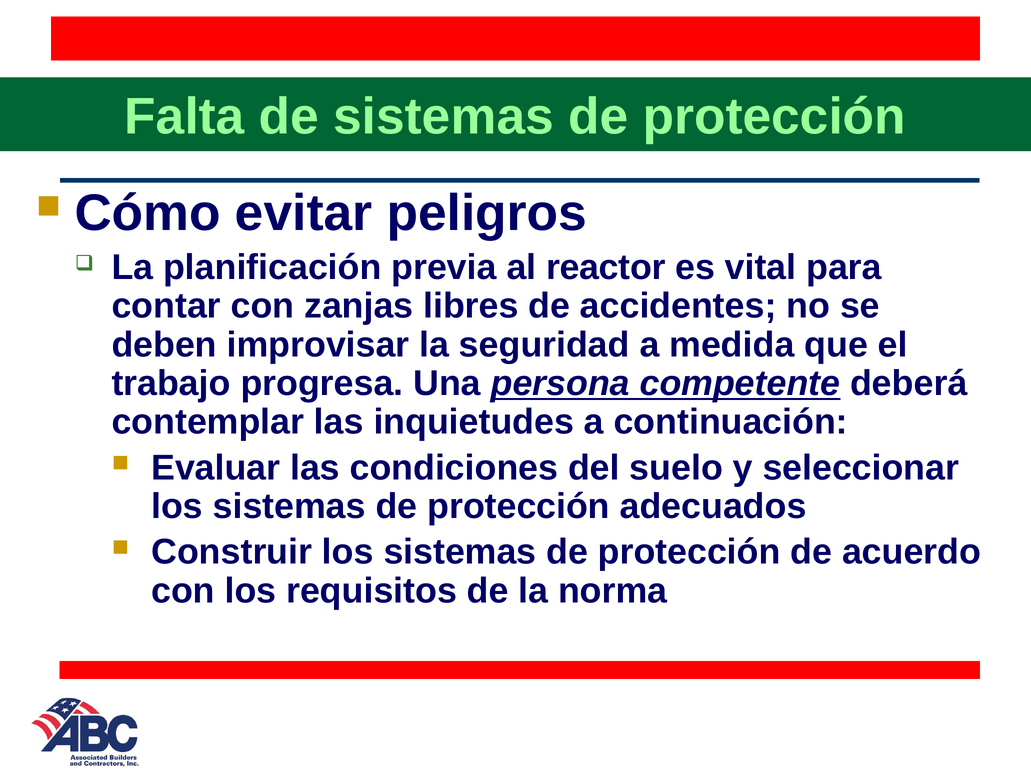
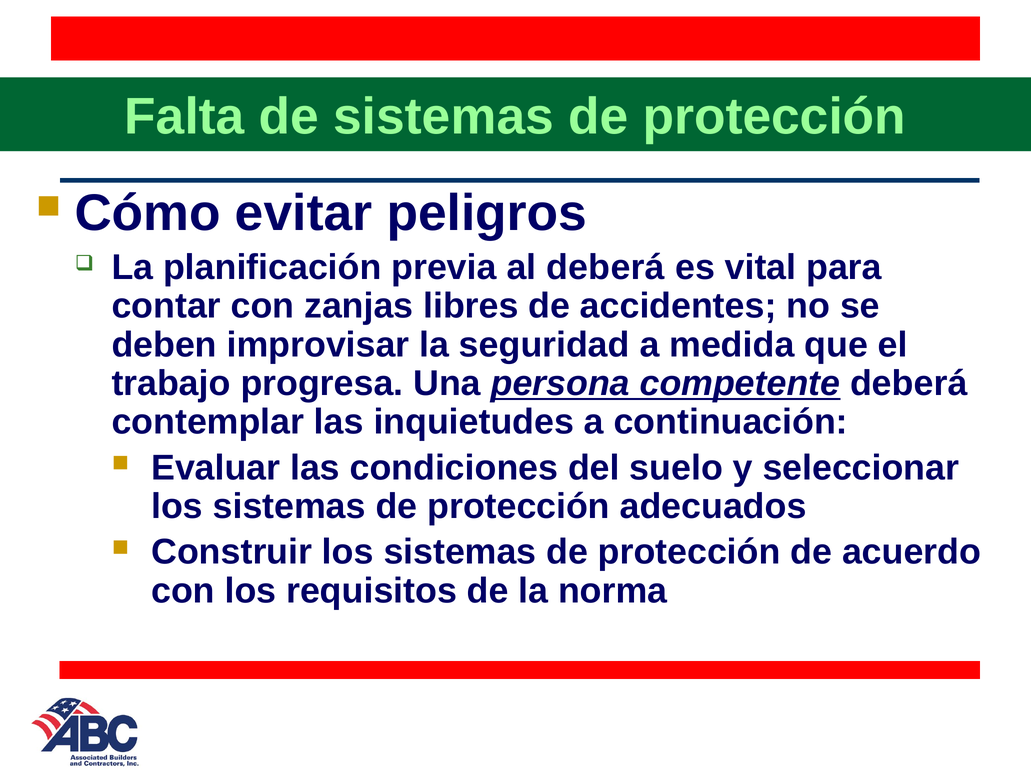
al reactor: reactor -> deberá
